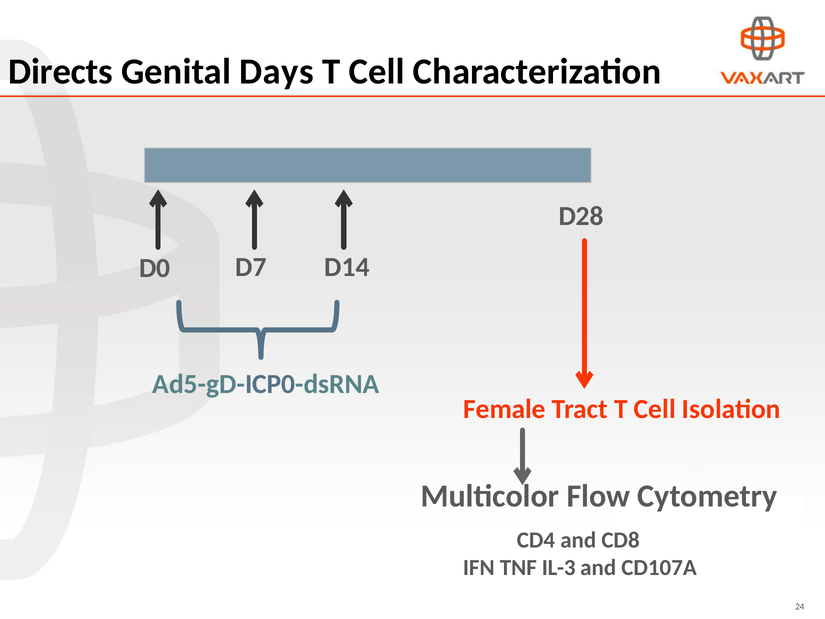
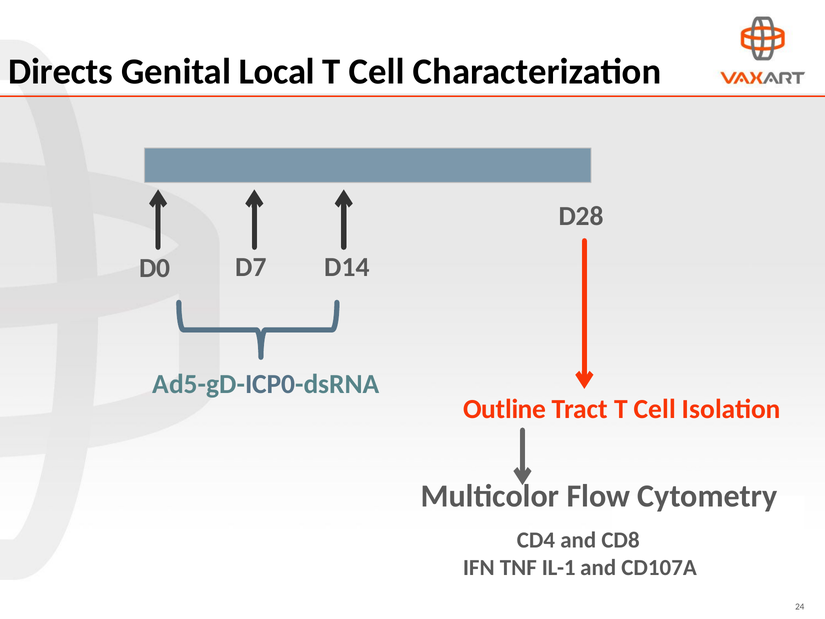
Days: Days -> Local
Female: Female -> Outline
IL-3: IL-3 -> IL-1
